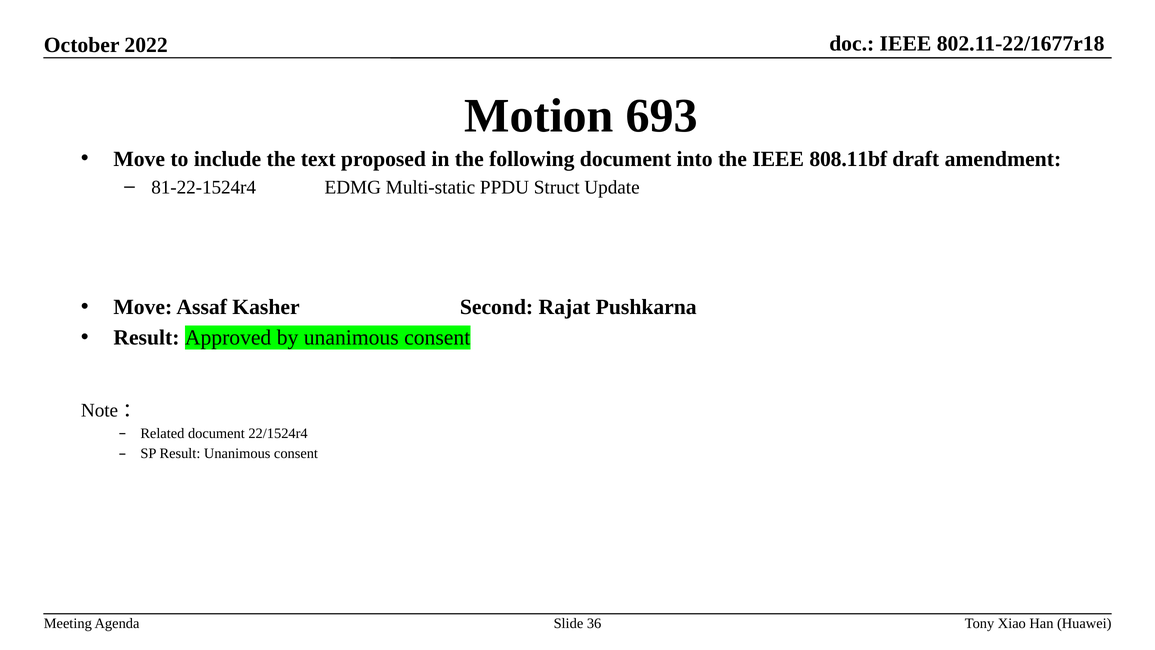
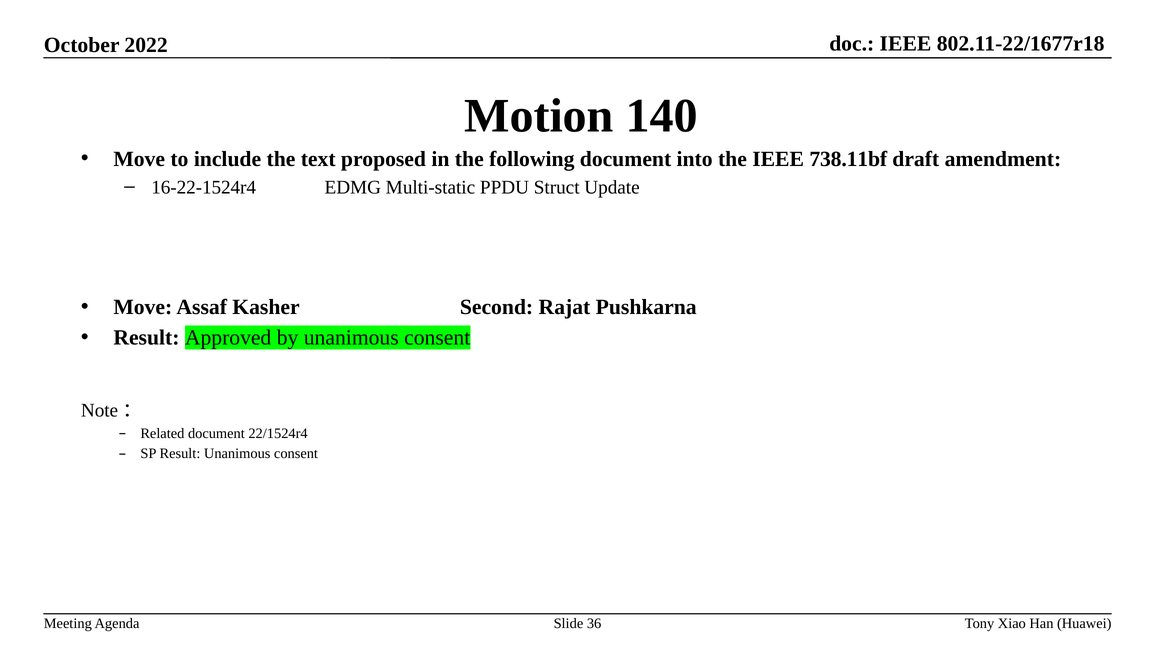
693: 693 -> 140
808.11bf: 808.11bf -> 738.11bf
81-22-1524r4: 81-22-1524r4 -> 16-22-1524r4
